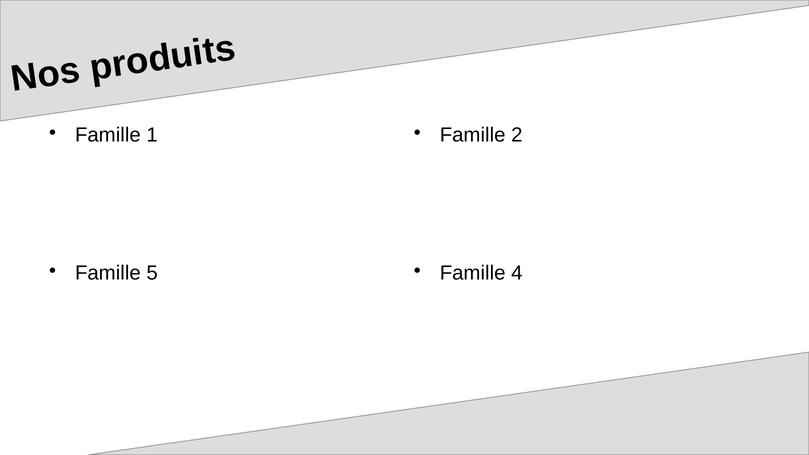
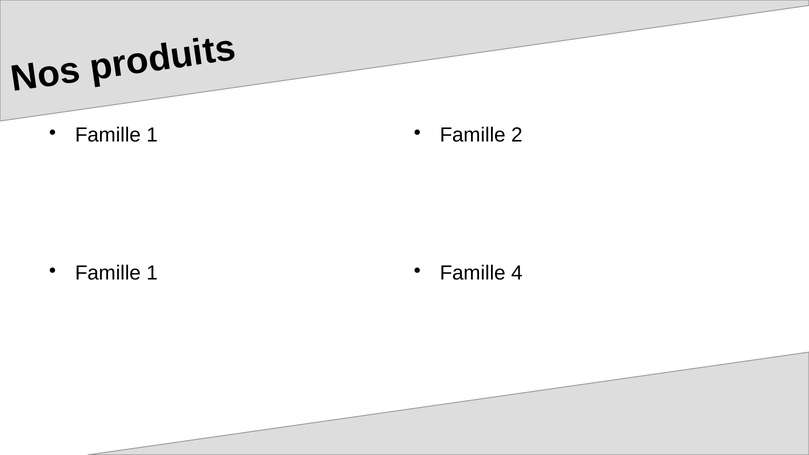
5 at (152, 273): 5 -> 1
